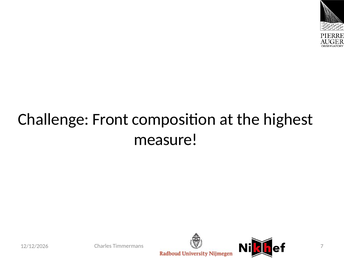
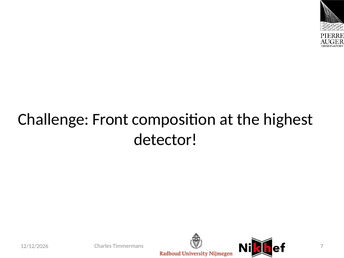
measure: measure -> detector
